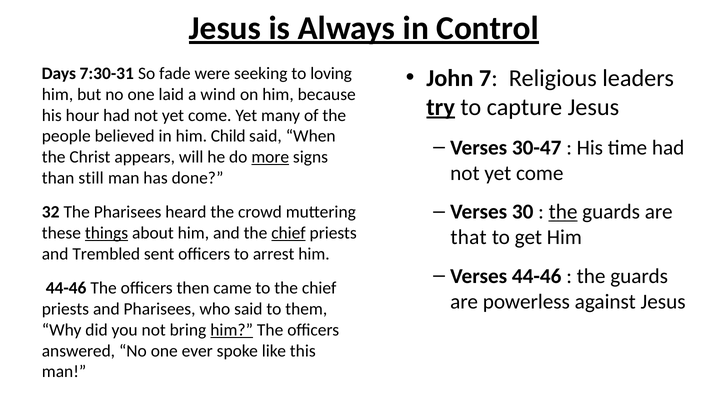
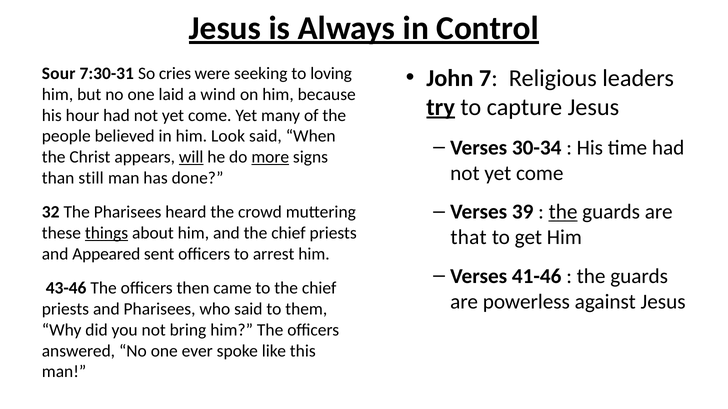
Days: Days -> Sour
fade: fade -> cries
Child: Child -> Look
30-47: 30-47 -> 30-34
will underline: none -> present
30: 30 -> 39
chief at (288, 233) underline: present -> none
Trembled: Trembled -> Appeared
Verses 44-46: 44-46 -> 41-46
44-46 at (66, 289): 44-46 -> 43-46
him at (232, 330) underline: present -> none
